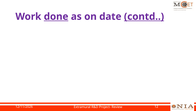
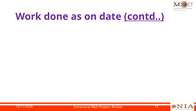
done underline: present -> none
